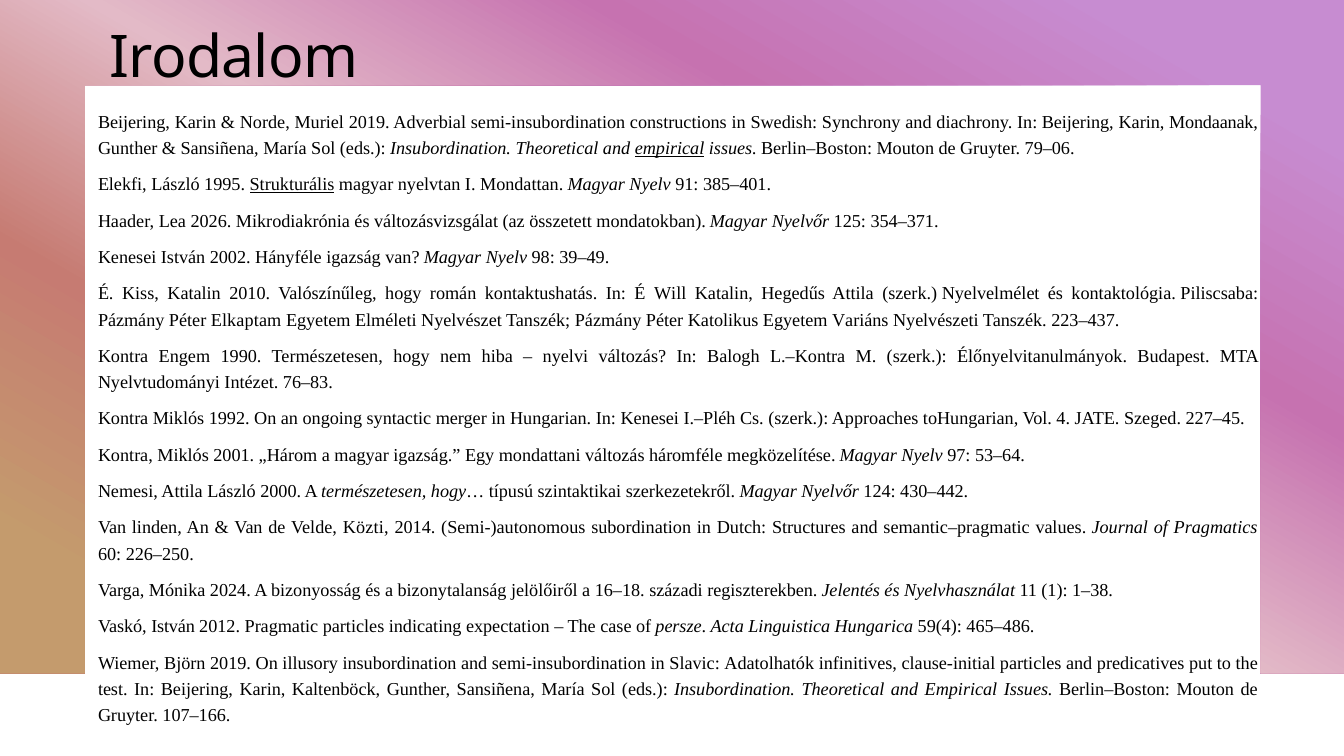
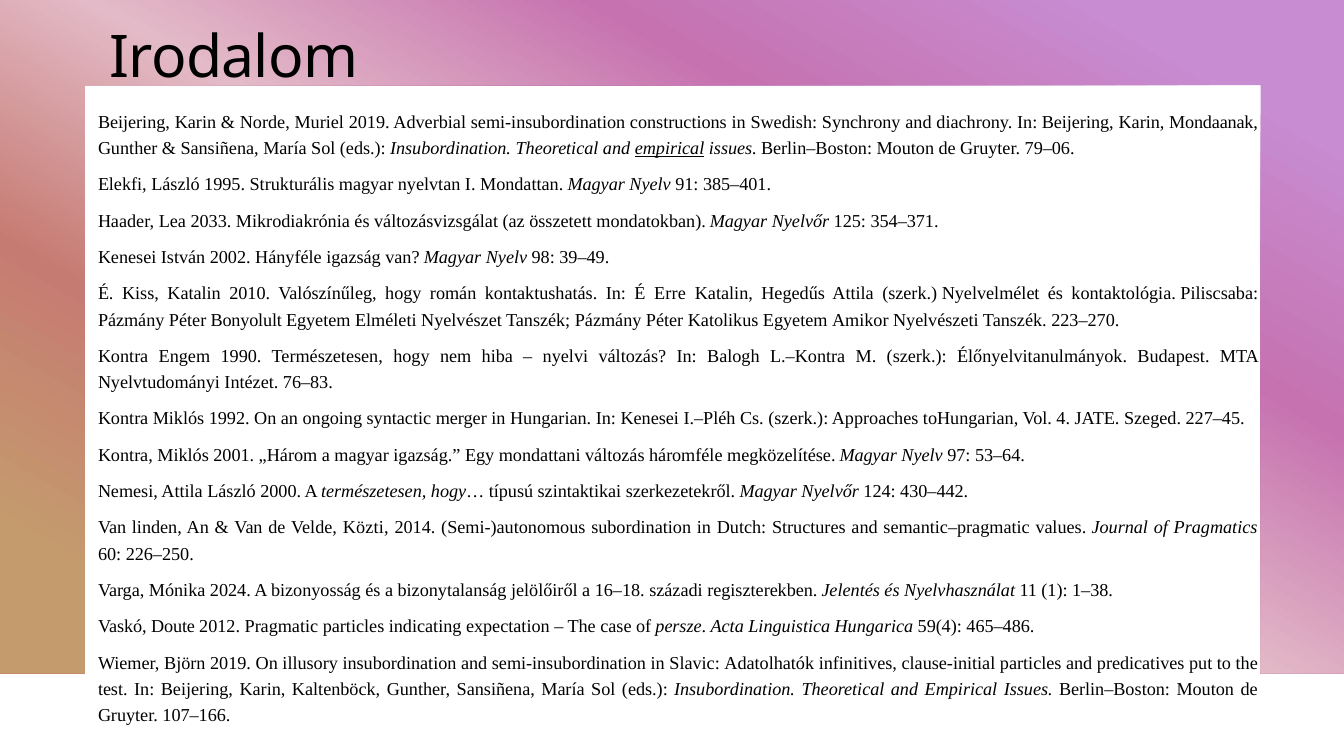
Strukturális underline: present -> none
2026: 2026 -> 2033
Will: Will -> Erre
Elkaptam: Elkaptam -> Bonyolult
Variáns: Variáns -> Amikor
223–437: 223–437 -> 223–270
Vaskó István: István -> Doute
